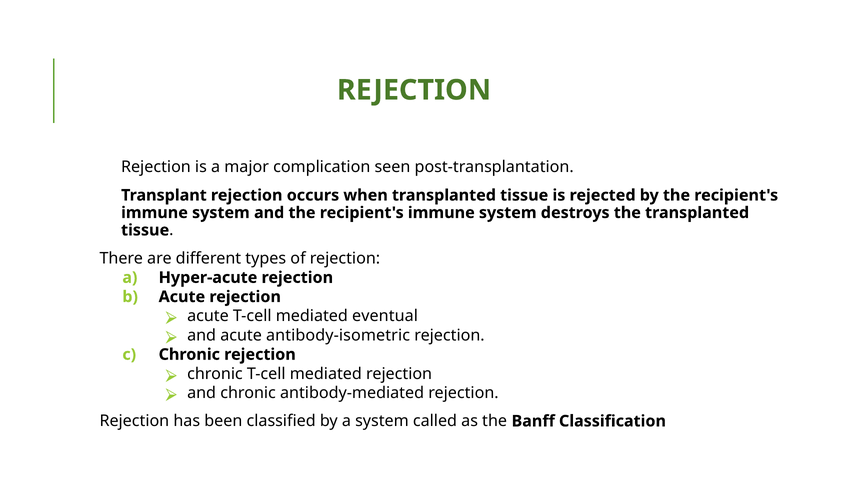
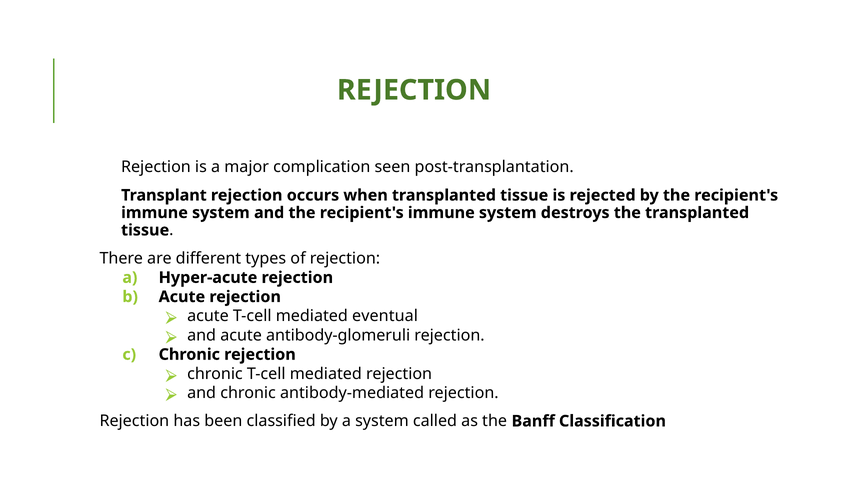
antibody-isometric: antibody-isometric -> antibody-glomeruli
